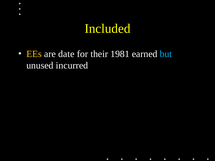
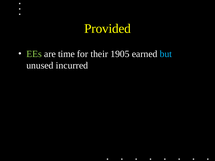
Included: Included -> Provided
EEs colour: yellow -> light green
date: date -> time
1981: 1981 -> 1905
